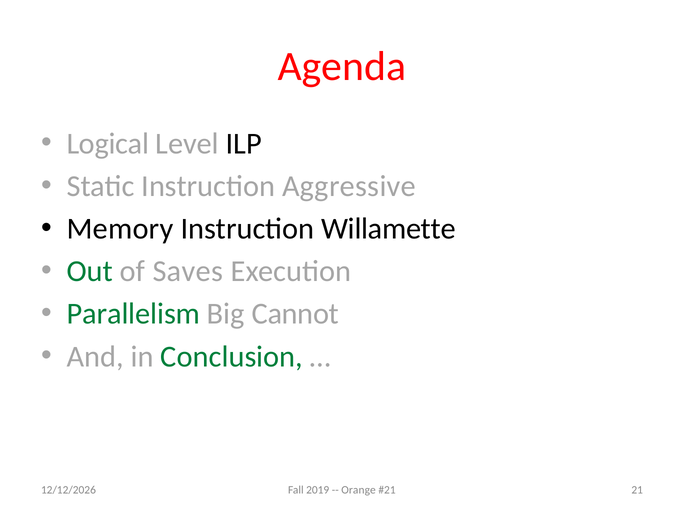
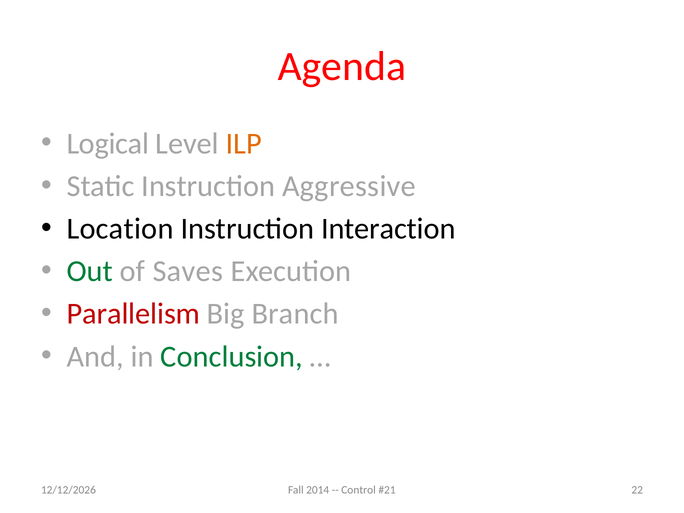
ILP colour: black -> orange
Memory: Memory -> Location
Willamette: Willamette -> Interaction
Parallelism colour: green -> red
Cannot: Cannot -> Branch
2019: 2019 -> 2014
Orange: Orange -> Control
21: 21 -> 22
